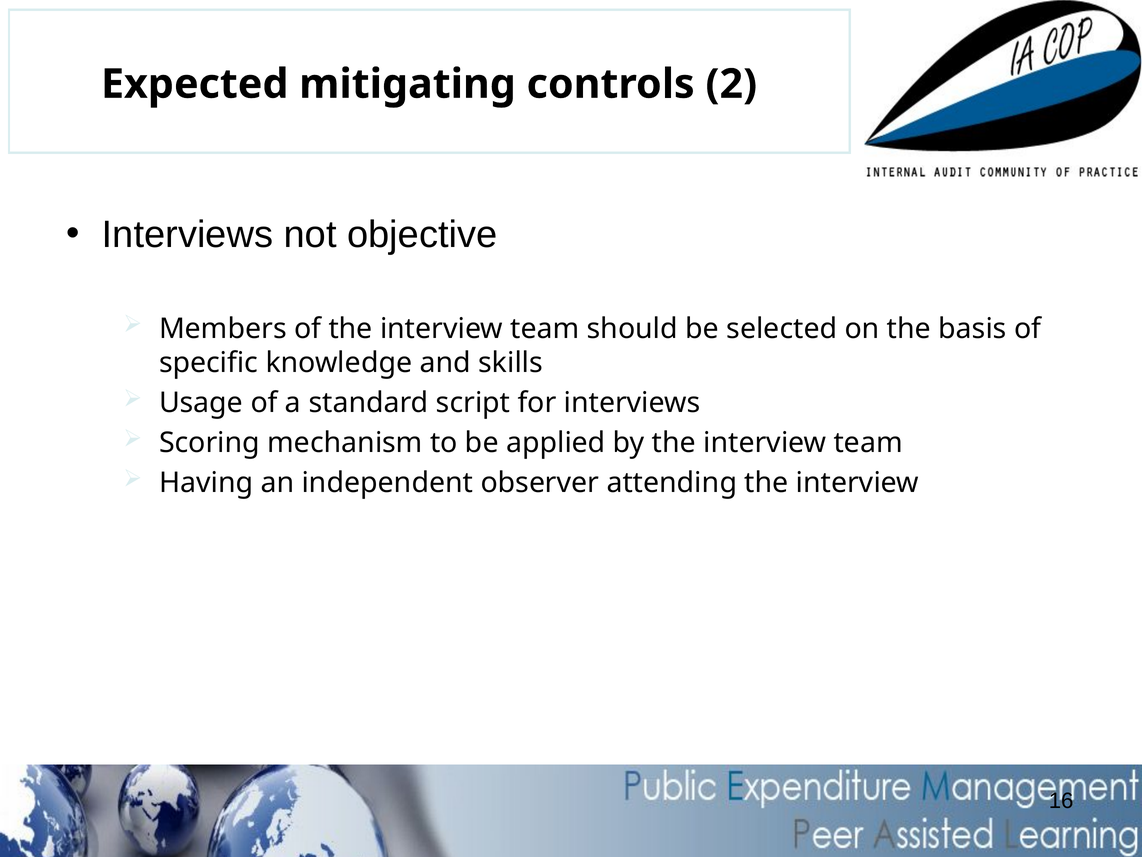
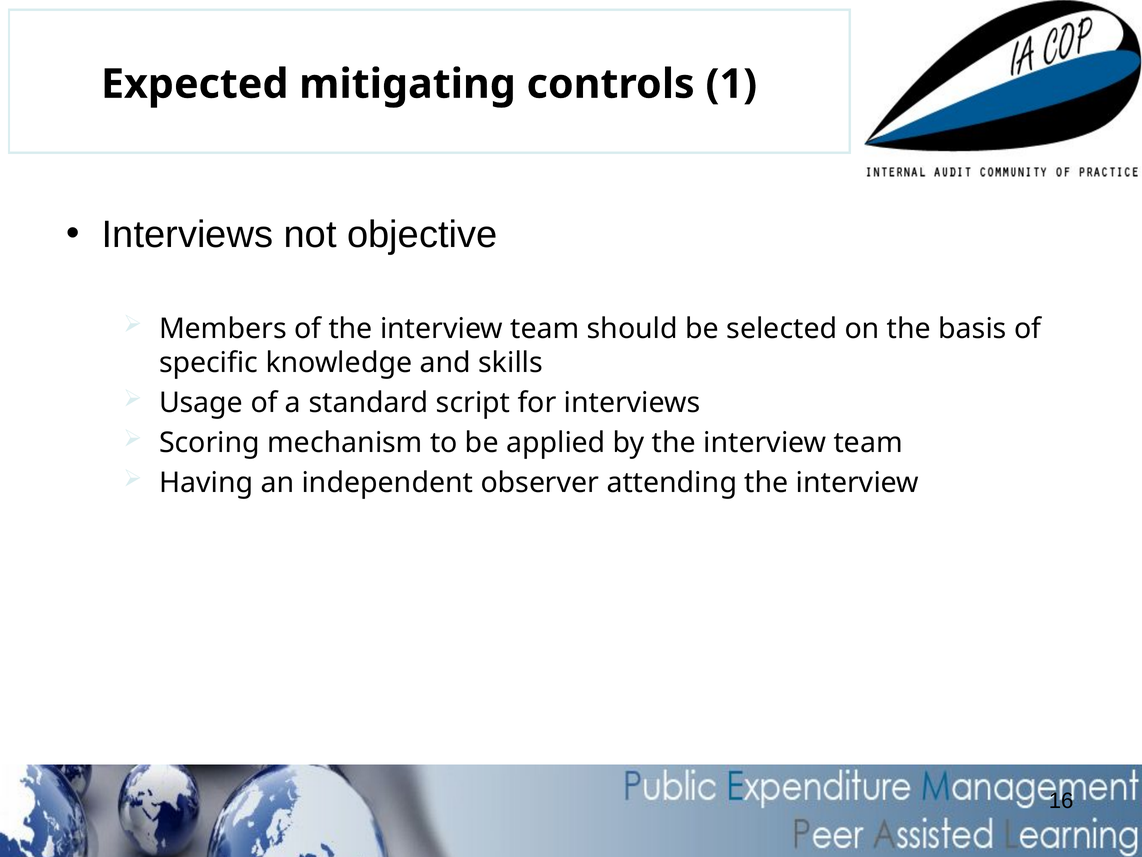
2: 2 -> 1
